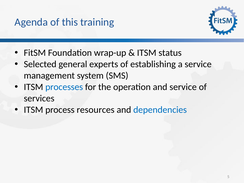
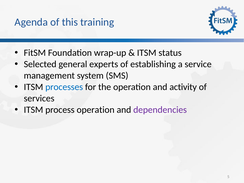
and service: service -> activity
process resources: resources -> operation
dependencies colour: blue -> purple
